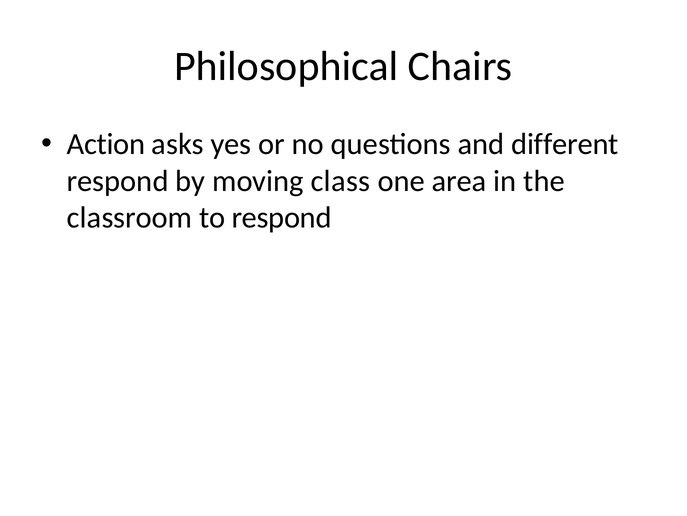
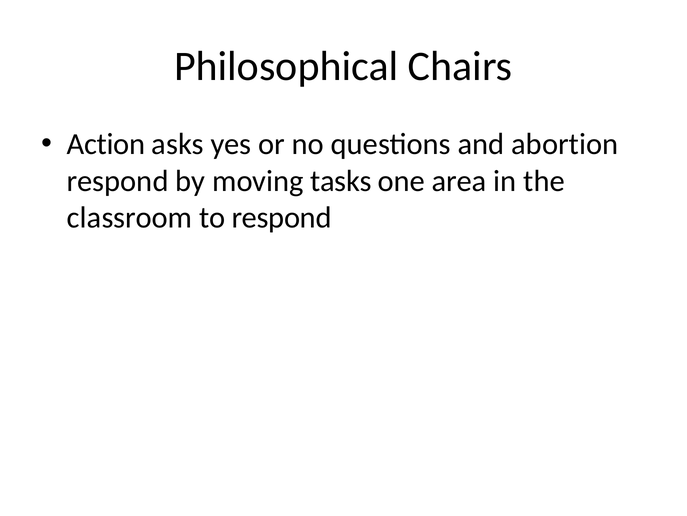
different: different -> abortion
class: class -> tasks
